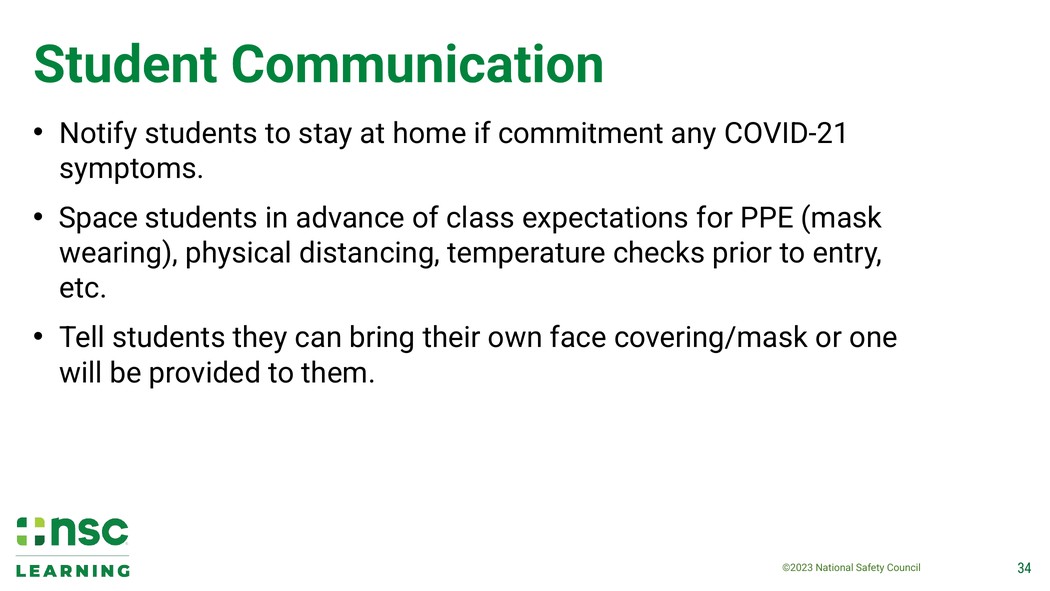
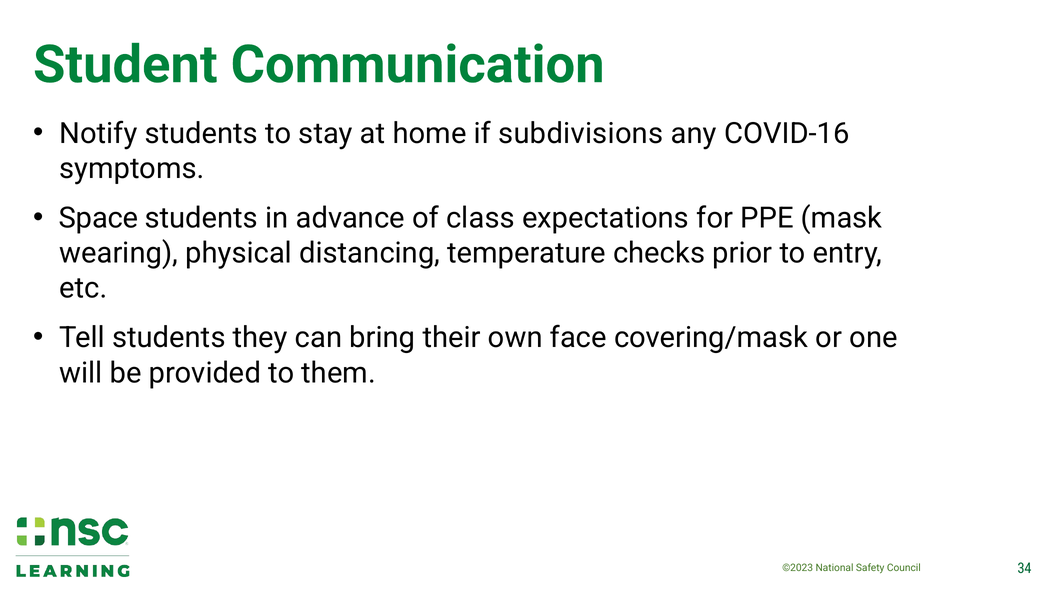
commitment: commitment -> subdivisions
COVID-21: COVID-21 -> COVID-16
